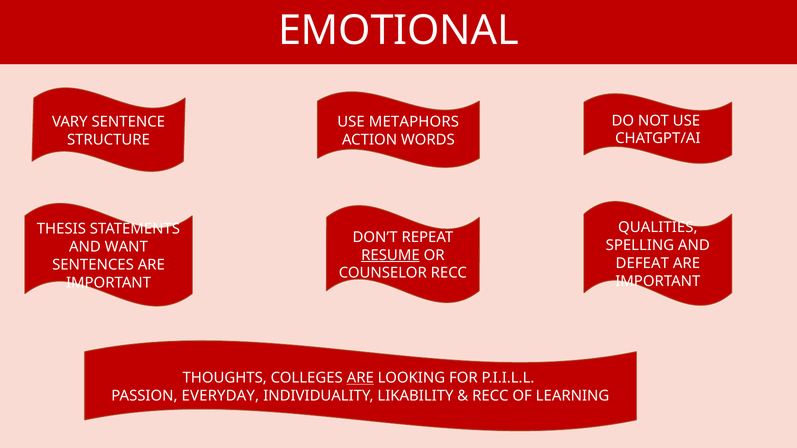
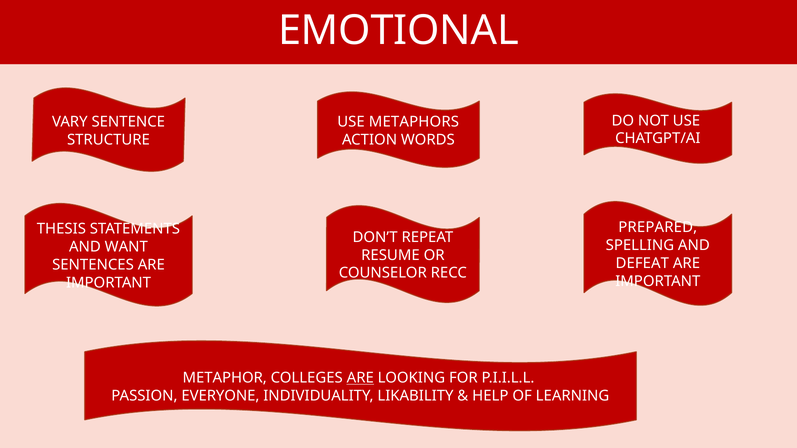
QUALITIES: QUALITIES -> PREPARED
RESUME underline: present -> none
THOUGHTS: THOUGHTS -> METAPHOR
EVERYDAY: EVERYDAY -> EVERYONE
RECC at (490, 396): RECC -> HELP
